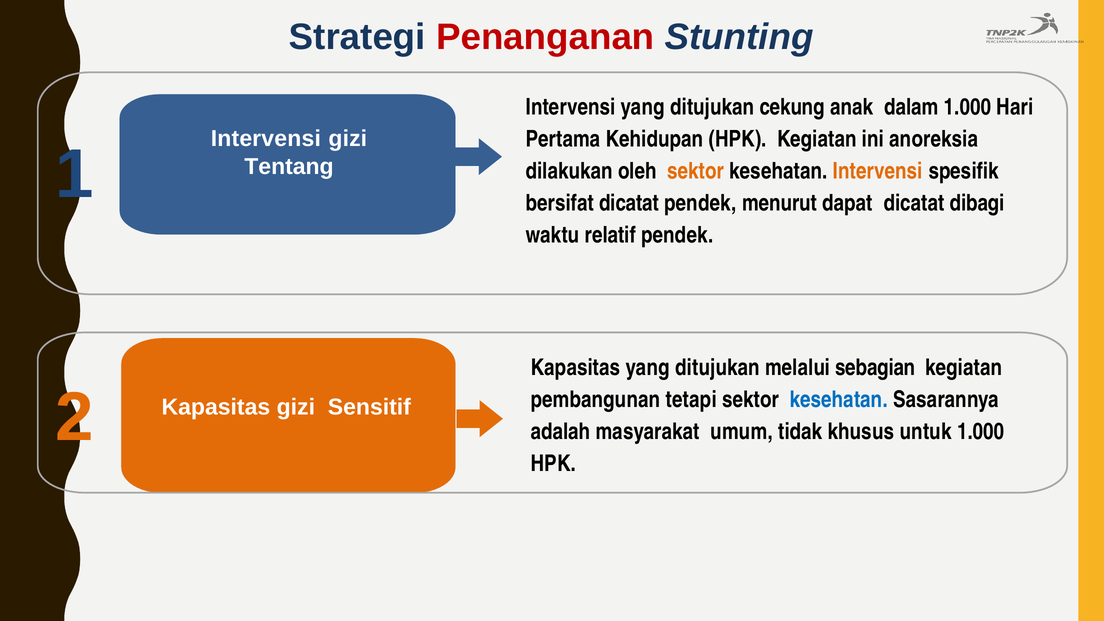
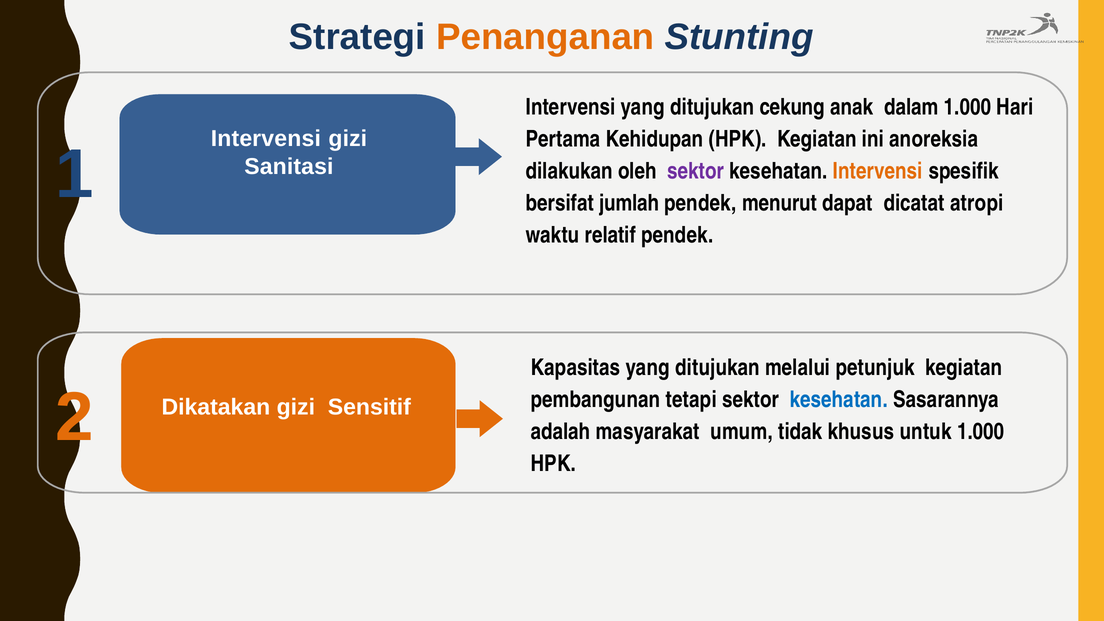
Penanganan colour: red -> orange
Tentang: Tentang -> Sanitasi
sektor at (696, 171) colour: orange -> purple
bersifat dicatat: dicatat -> jumlah
dibagi: dibagi -> atropi
sebagian: sebagian -> petunjuk
Kapasitas at (216, 407): Kapasitas -> Dikatakan
